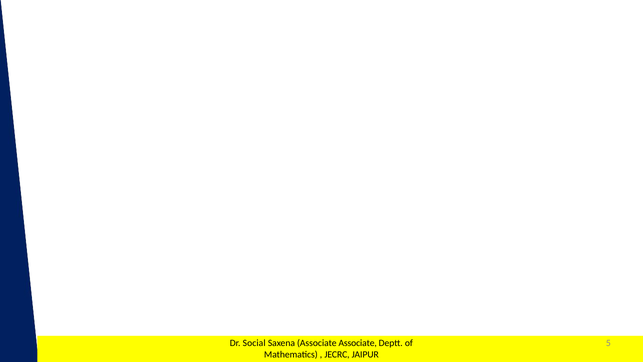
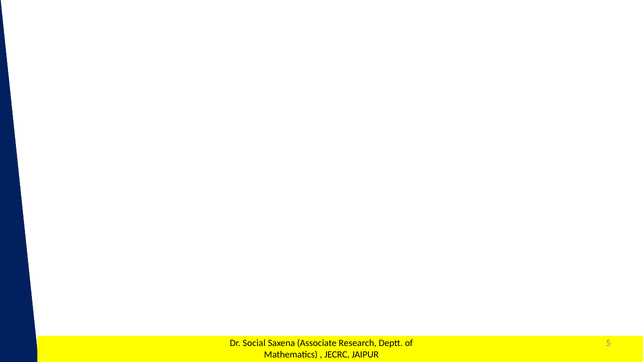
Associate Associate: Associate -> Research
